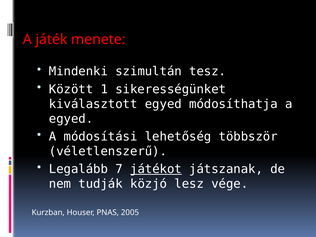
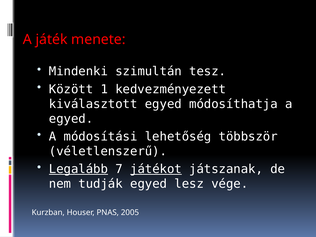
sikerességünket: sikerességünket -> kedvezményezett
Legalább underline: none -> present
tudják közjó: közjó -> egyed
